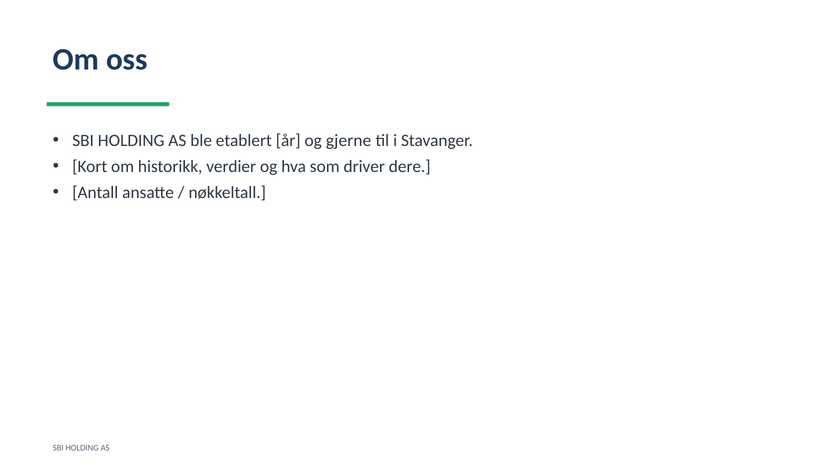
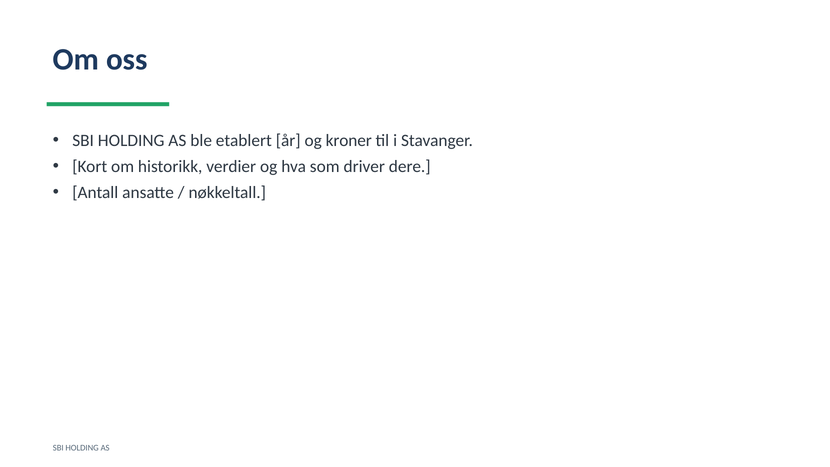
gjerne: gjerne -> kroner
